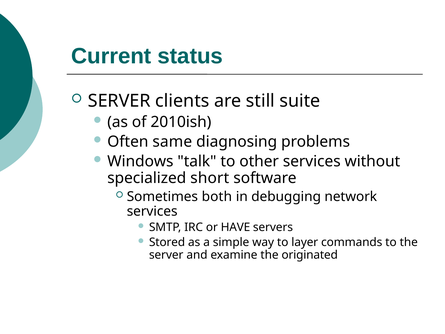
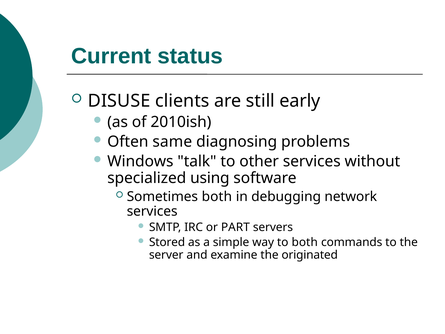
SERVER at (119, 101): SERVER -> DISUSE
suite: suite -> early
short: short -> using
HAVE: HAVE -> PART
to layer: layer -> both
